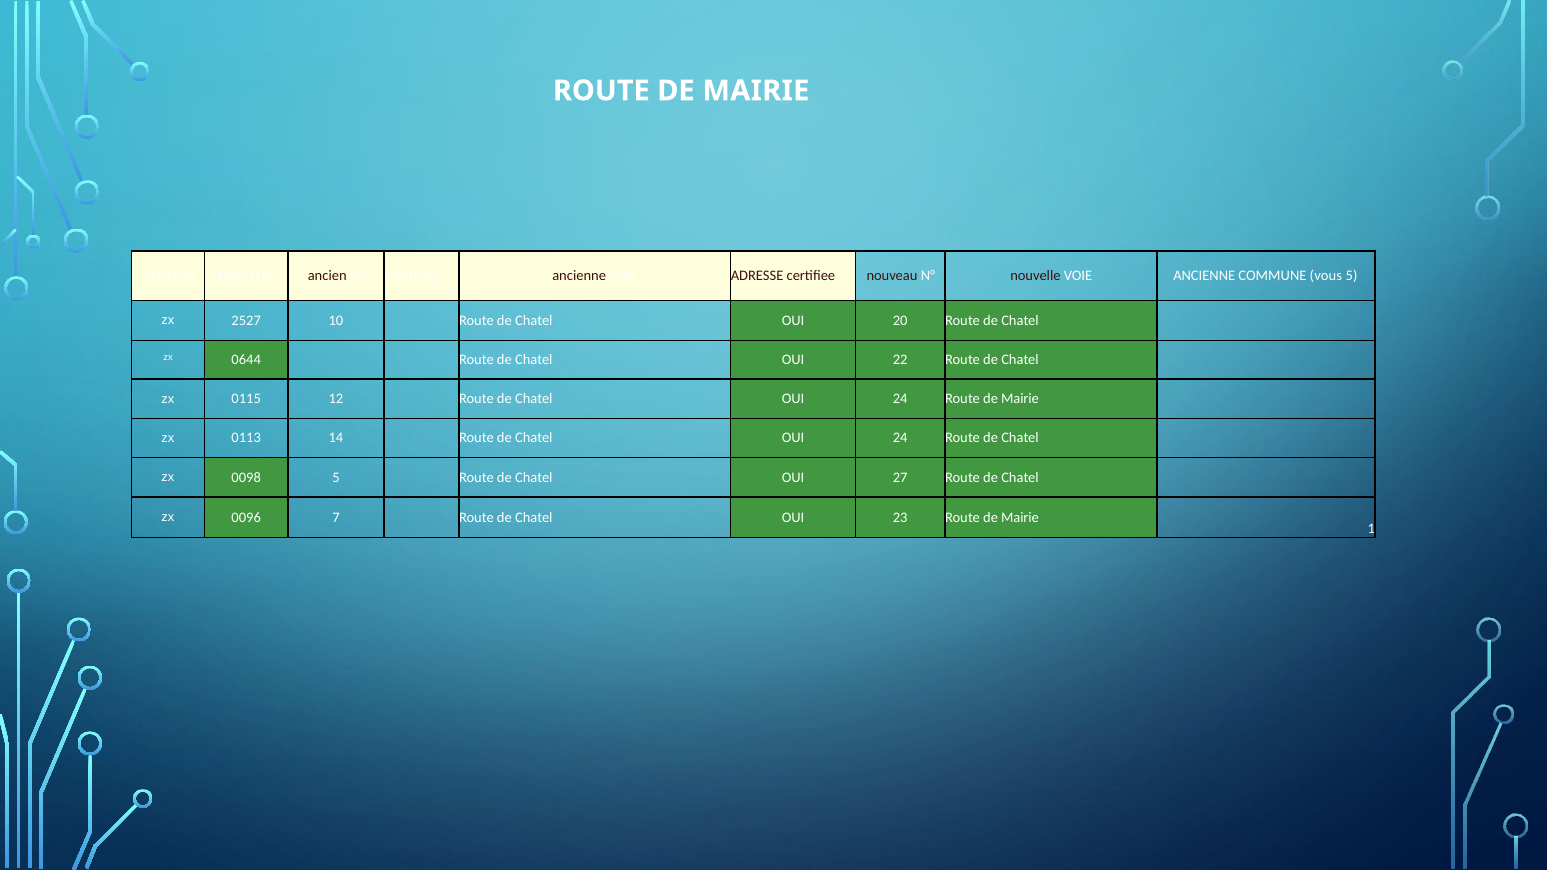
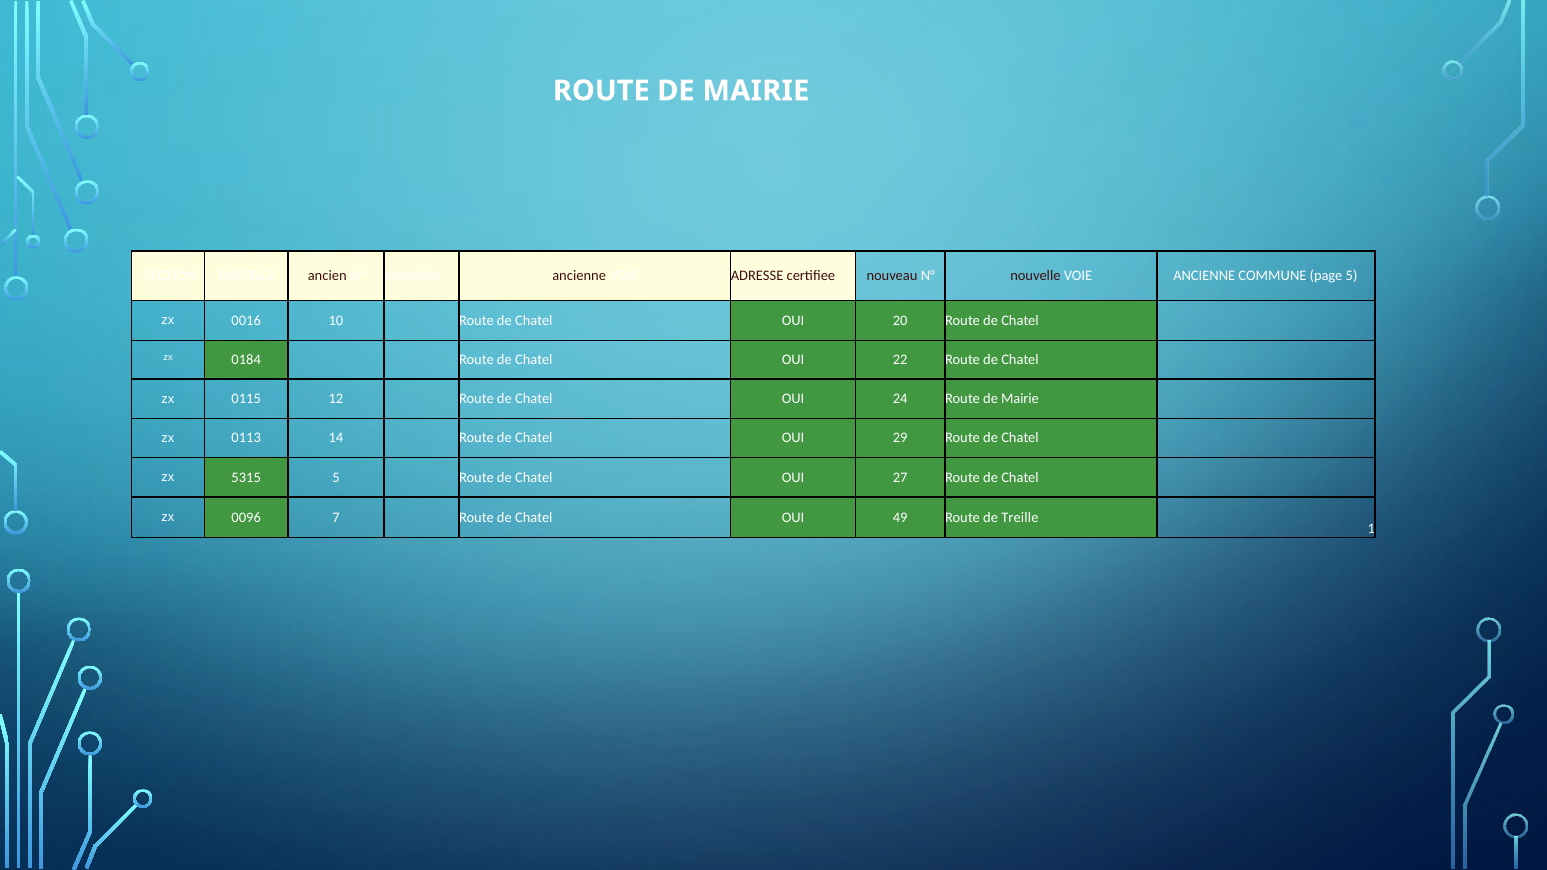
vous: vous -> page
2527: 2527 -> 0016
0644: 0644 -> 0184
24 at (900, 438): 24 -> 29
0098: 0098 -> 5315
23: 23 -> 49
Mairie at (1020, 517): Mairie -> Treille
